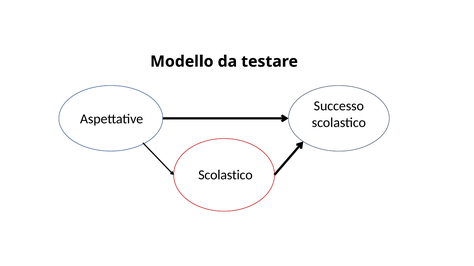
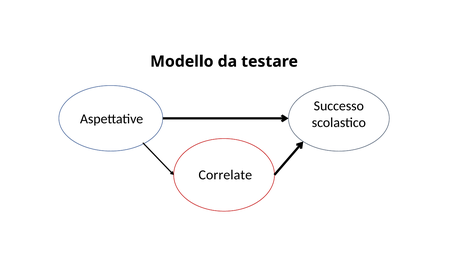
Scolastico at (225, 175): Scolastico -> Correlate
